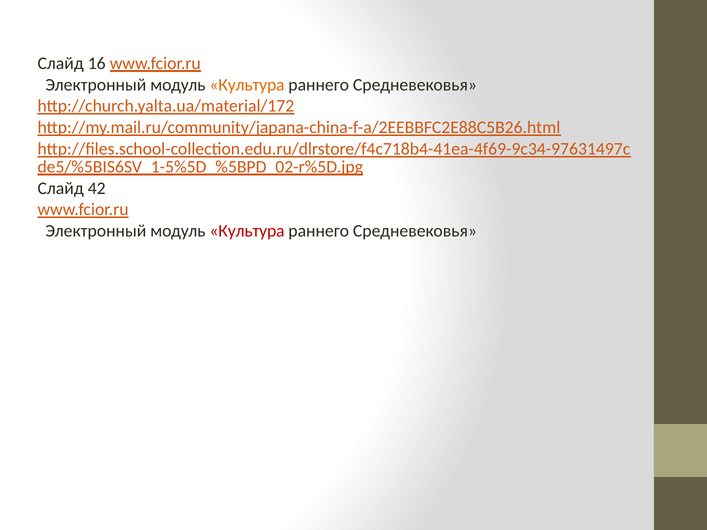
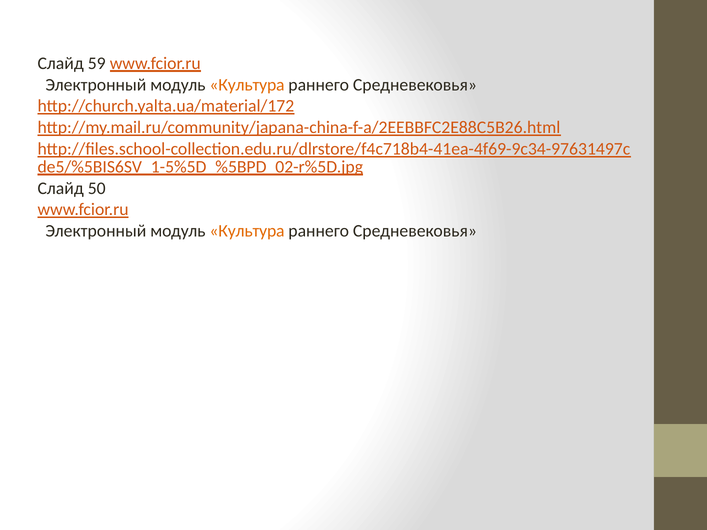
16: 16 -> 59
42: 42 -> 50
Культура at (247, 231) colour: red -> orange
